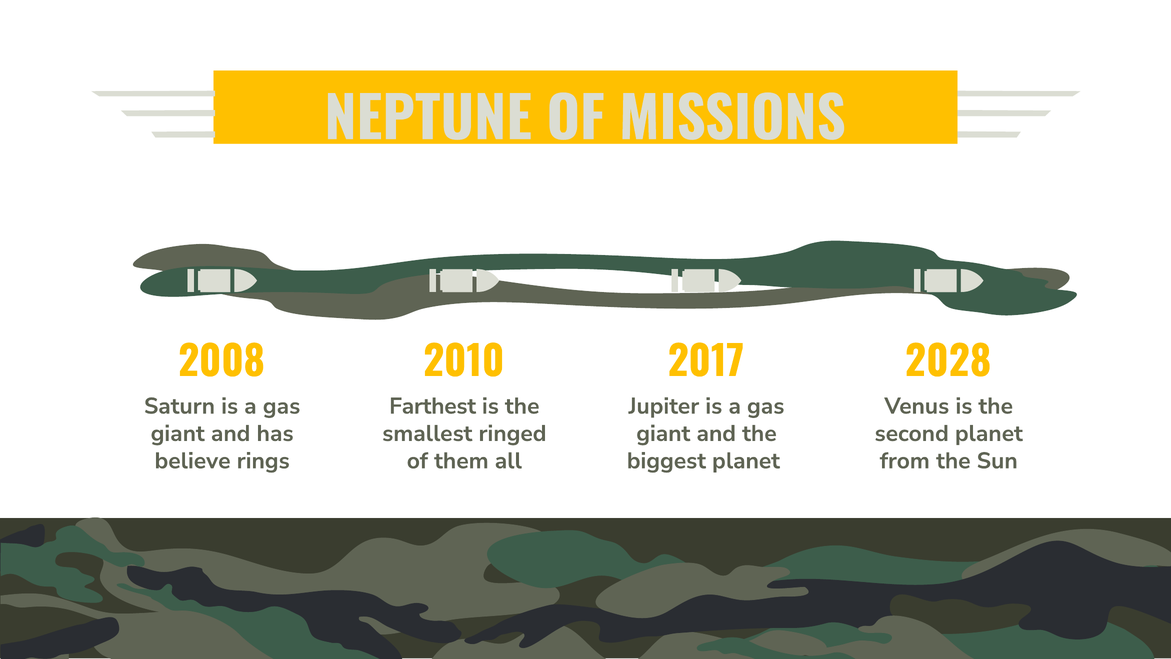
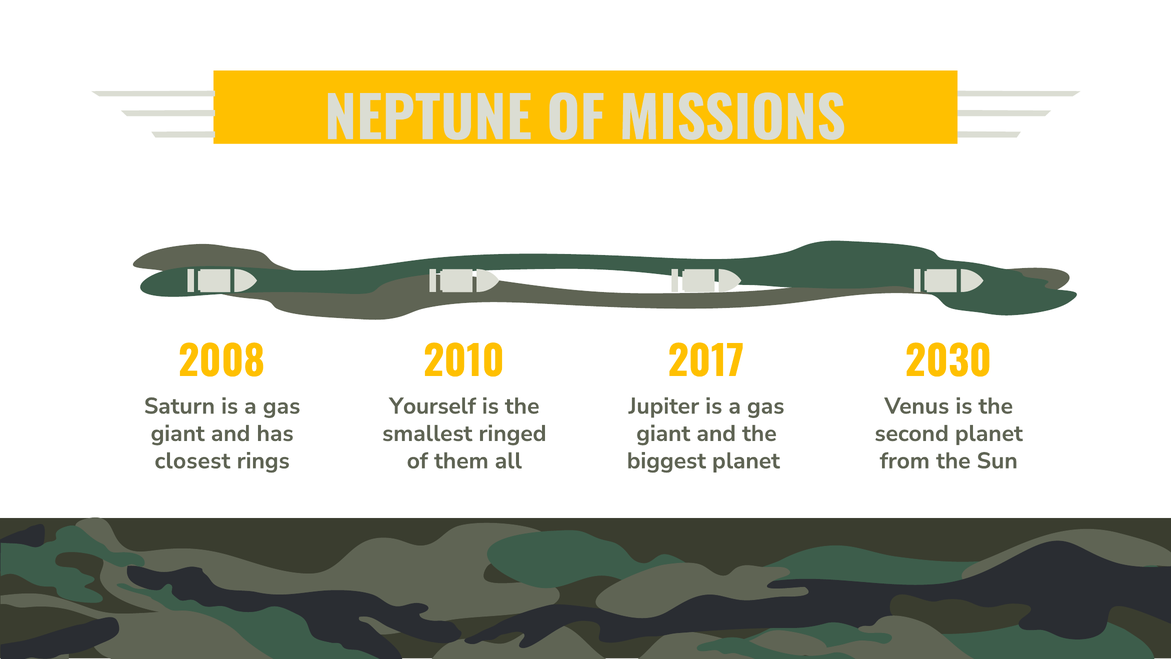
2028: 2028 -> 2030
Farthest: Farthest -> Yourself
believe: believe -> closest
